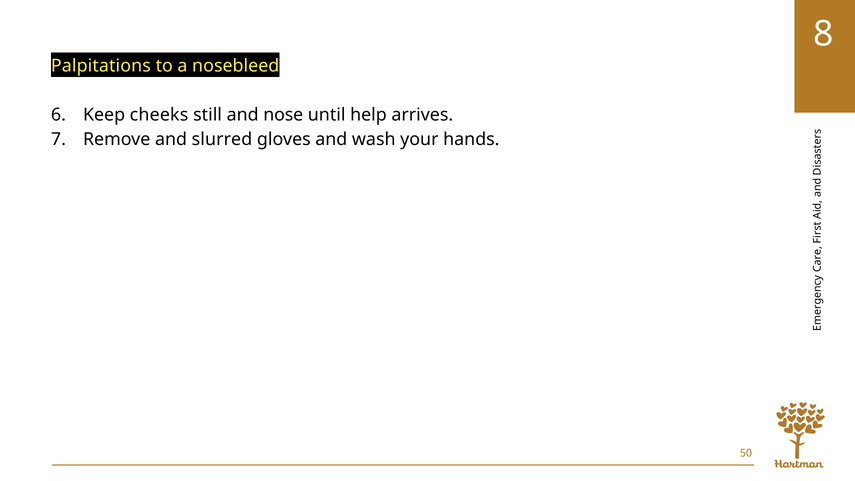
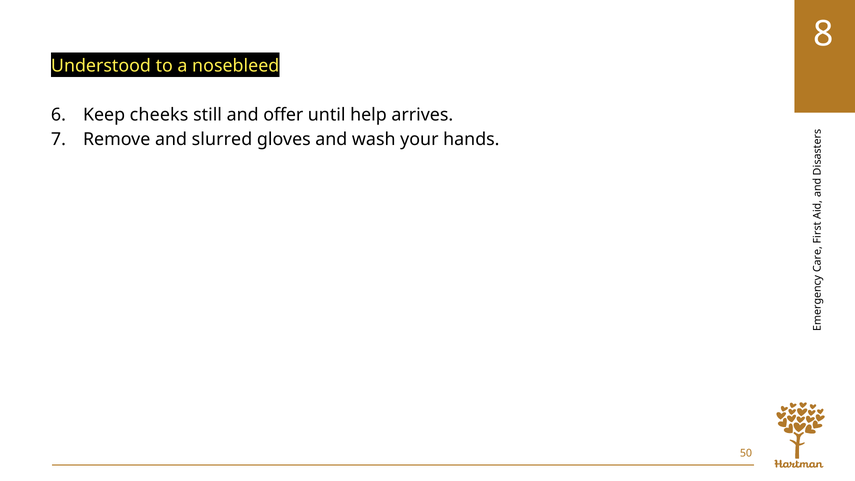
Palpitations: Palpitations -> Understood
nose: nose -> offer
